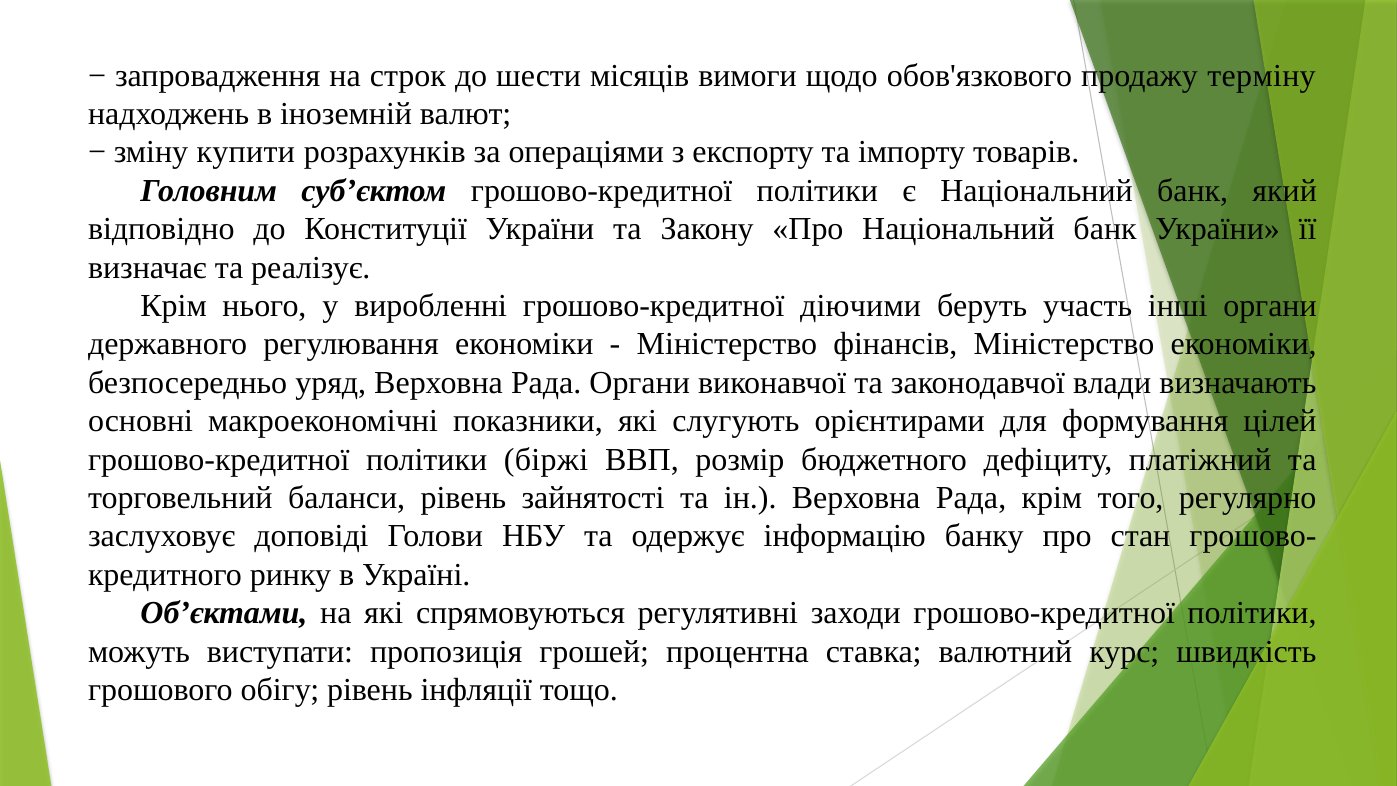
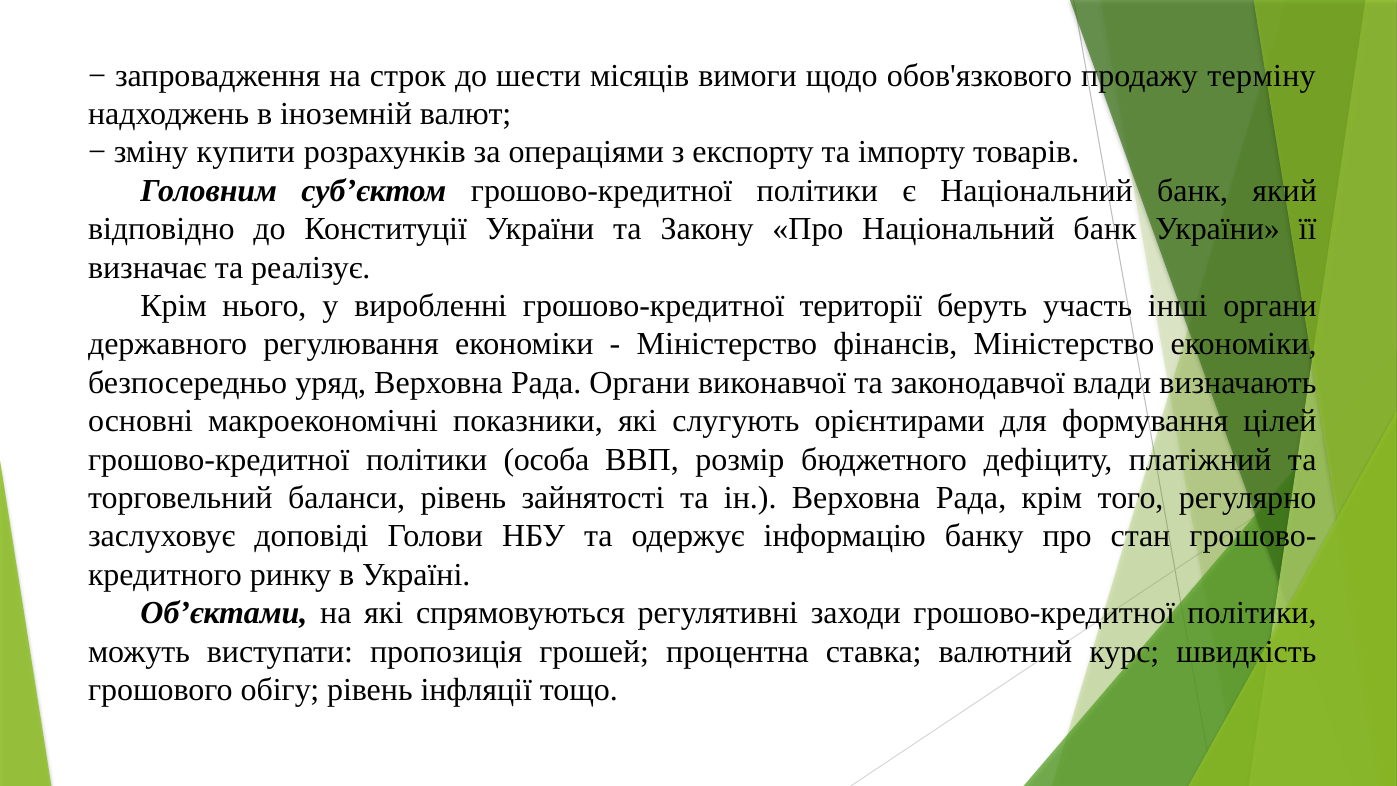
діючими: діючими -> території
біржі: біржі -> особа
